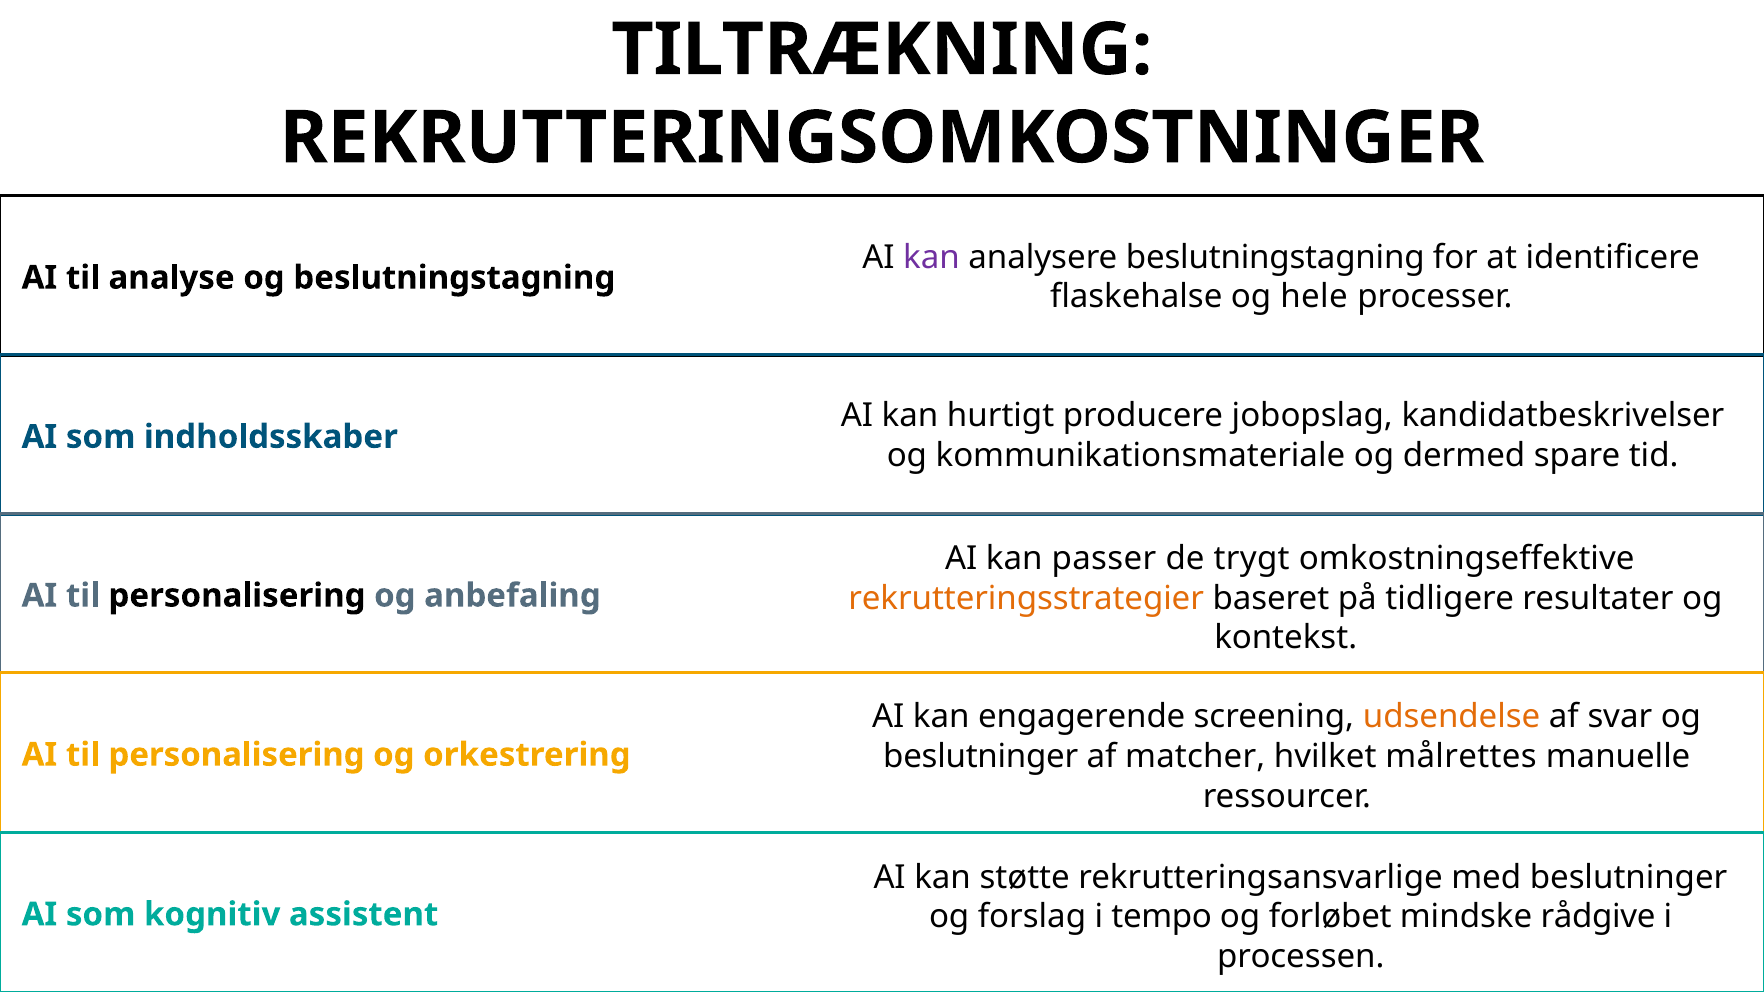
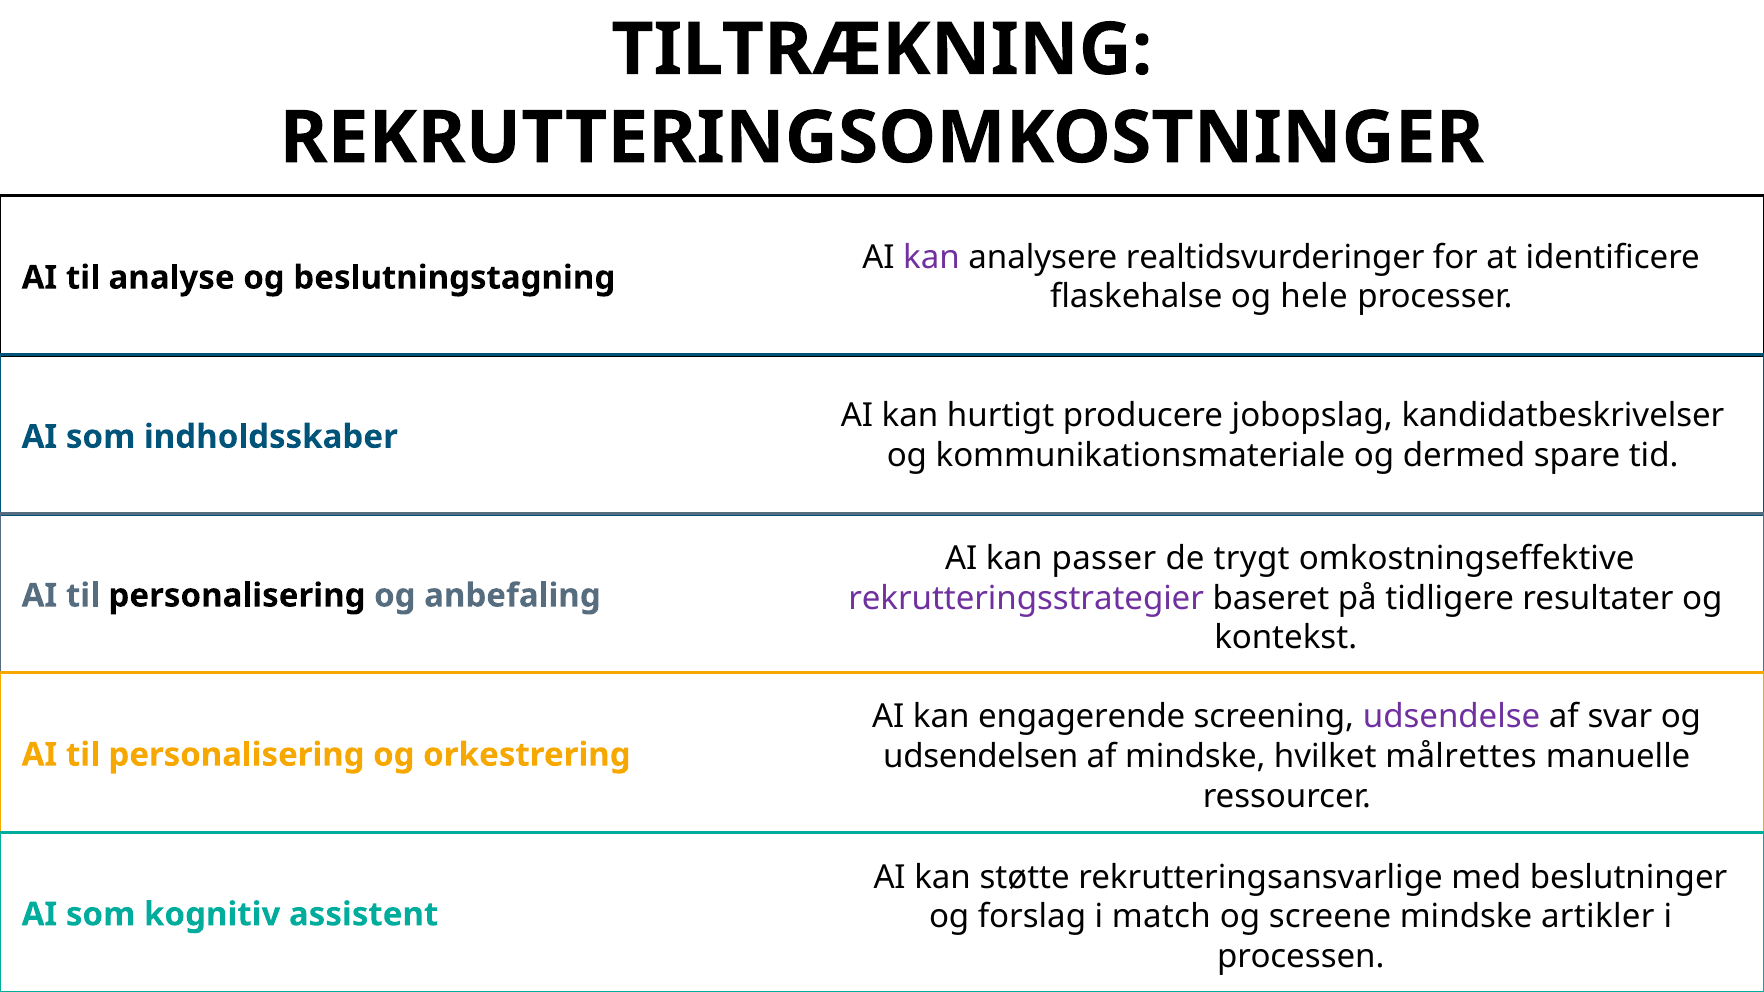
analysere beslutningstagning: beslutningstagning -> realtidsvurderinger
rekrutteringsstrategier colour: orange -> purple
udsendelse colour: orange -> purple
beslutninger at (981, 757): beslutninger -> udsendelsen
af matcher: matcher -> mindske
tempo: tempo -> match
forløbet: forløbet -> screene
rådgive: rådgive -> artikler
